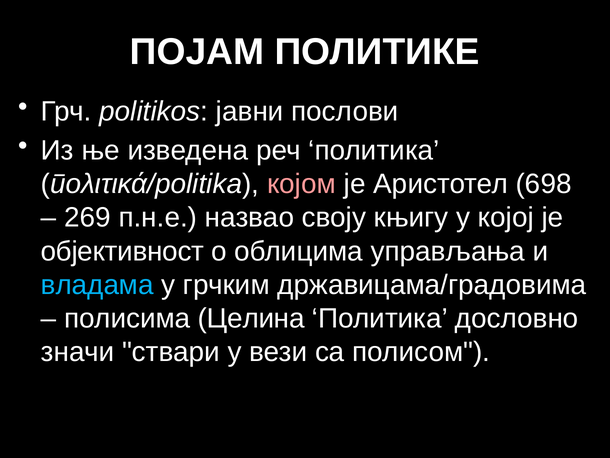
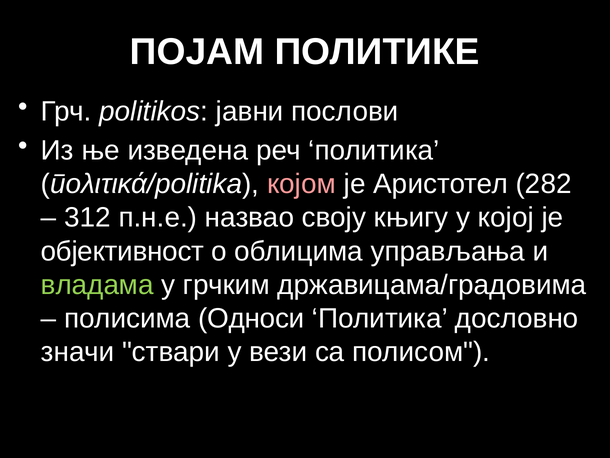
698: 698 -> 282
269: 269 -> 312
владама colour: light blue -> light green
Целина: Целина -> Односи
